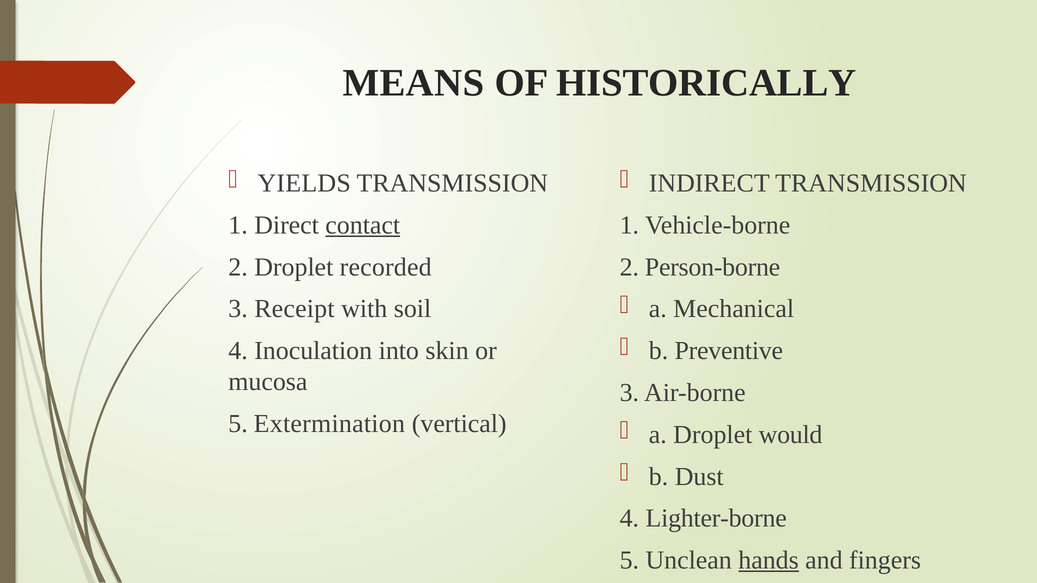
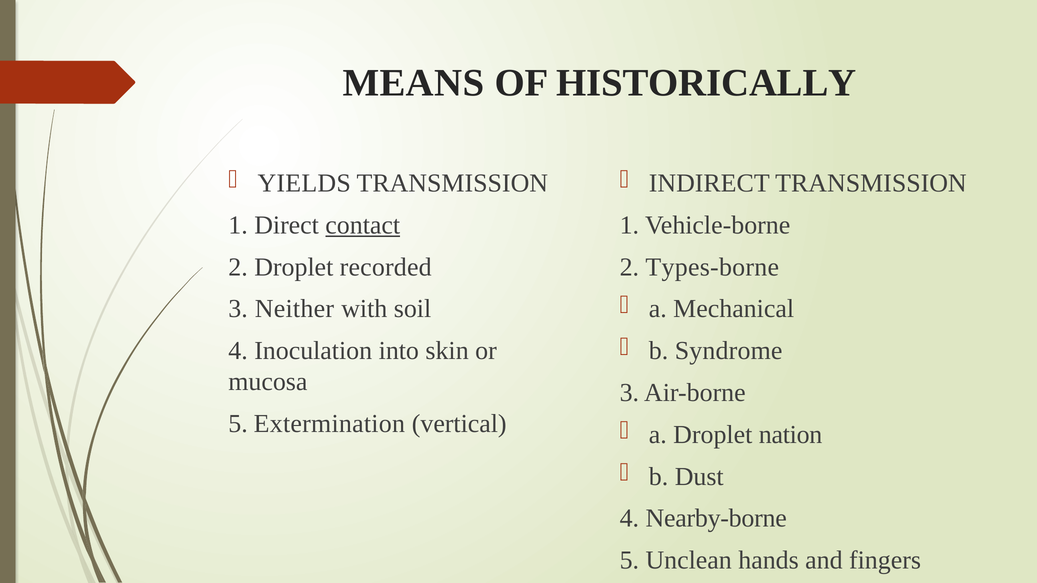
Person-borne: Person-borne -> Types-borne
Receipt: Receipt -> Neither
Preventive: Preventive -> Syndrome
would: would -> nation
Lighter-borne: Lighter-borne -> Nearby-borne
hands underline: present -> none
